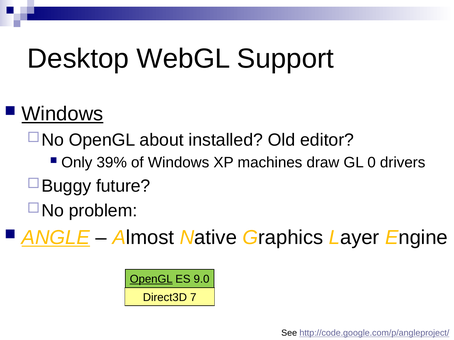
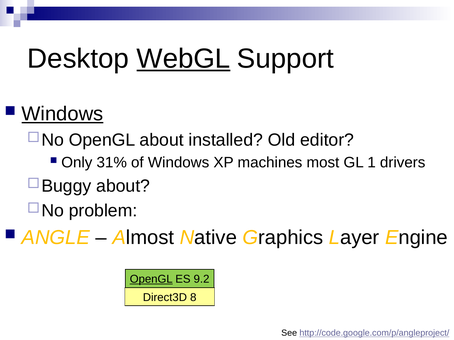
WebGL underline: none -> present
39%: 39% -> 31%
draw: draw -> most
0: 0 -> 1
future at (123, 186): future -> about
ANGLE underline: present -> none
9.0: 9.0 -> 9.2
7: 7 -> 8
